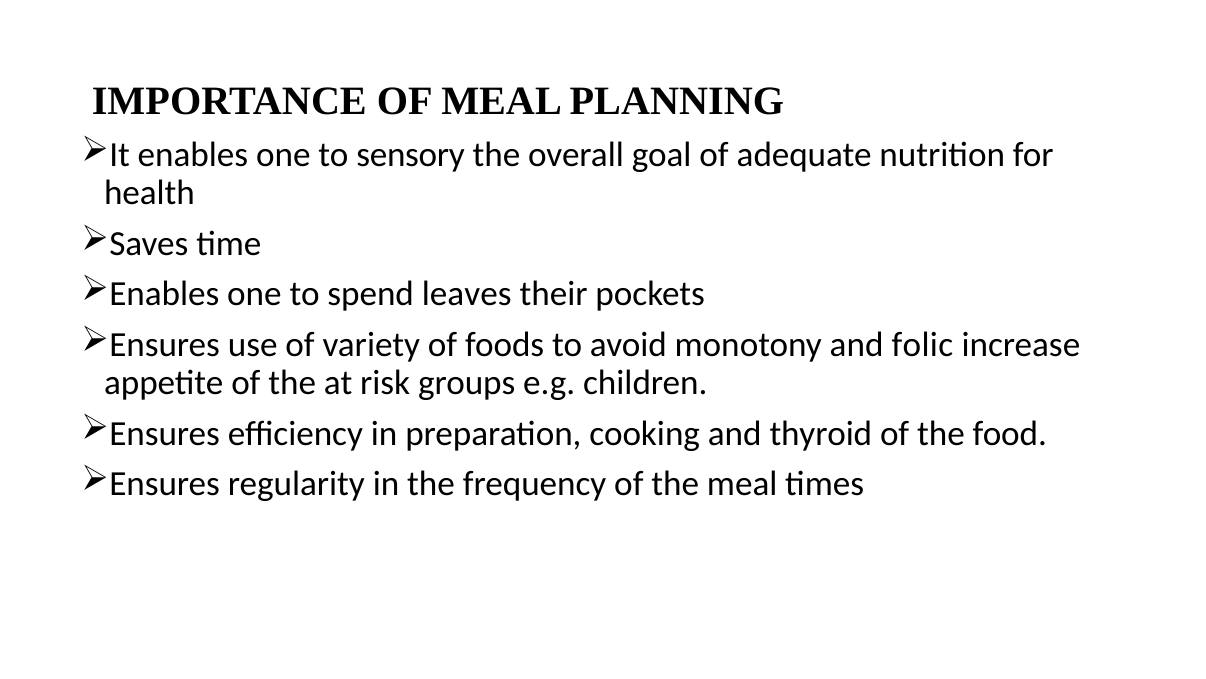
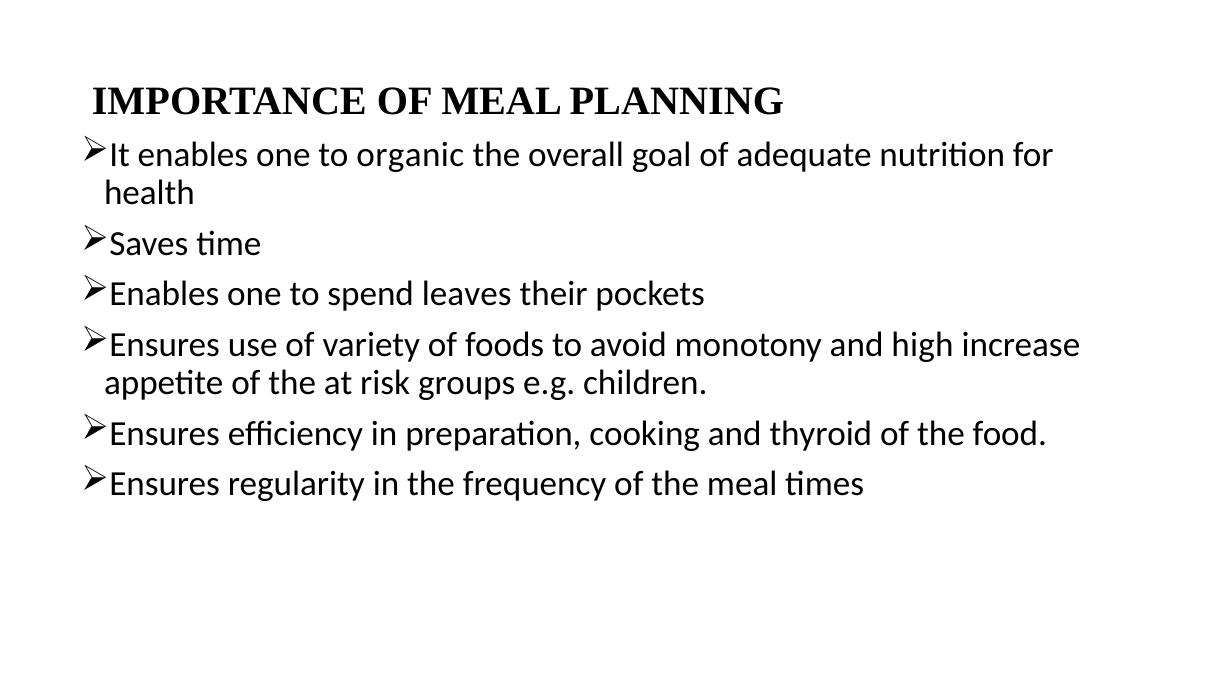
sensory: sensory -> organic
folic: folic -> high
